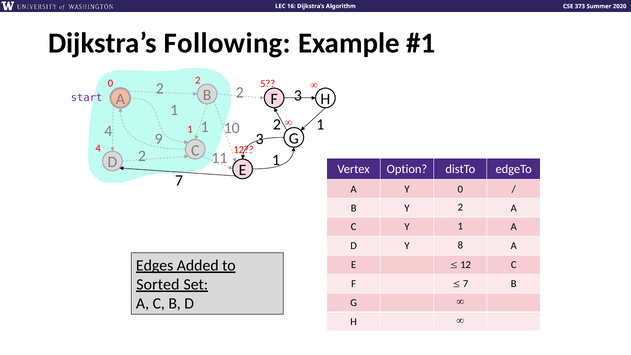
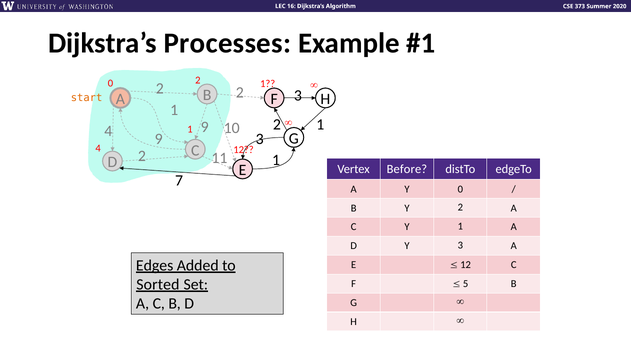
Following: Following -> Processes
2 5: 5 -> 1
start colour: purple -> orange
4 1: 1 -> 9
Option: Option -> Before
Y 8: 8 -> 3
7 at (466, 284): 7 -> 5
